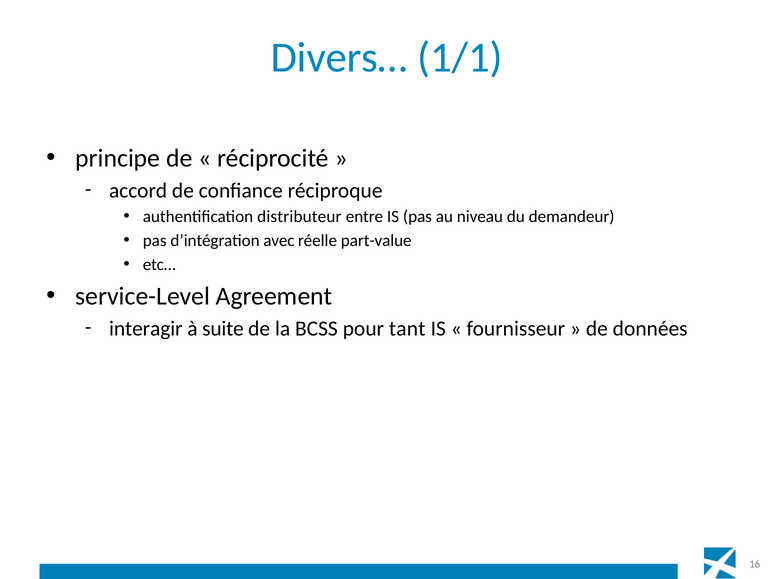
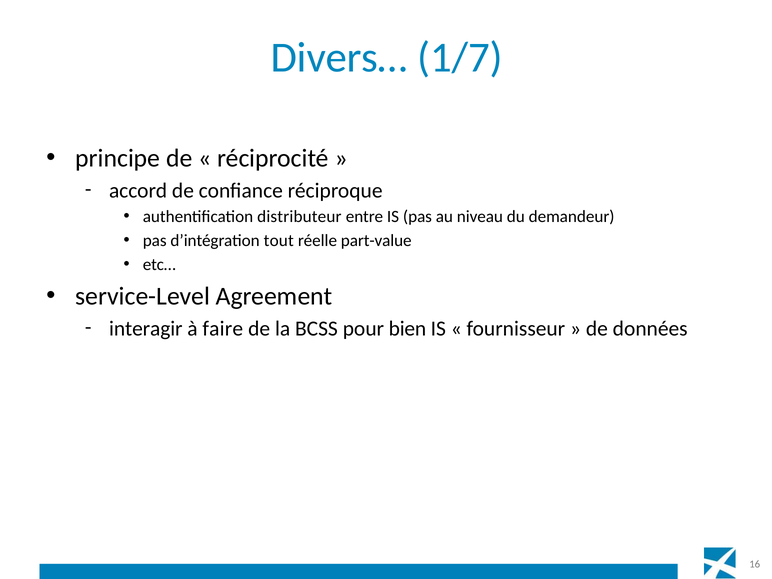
1/1: 1/1 -> 1/7
avec: avec -> tout
suite: suite -> faire
tant: tant -> bien
